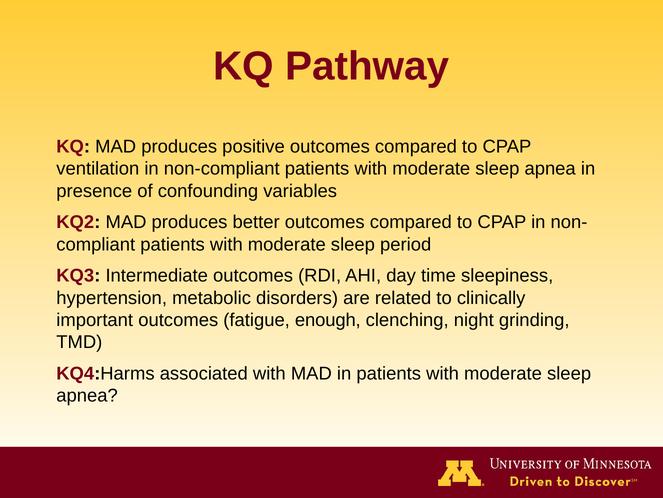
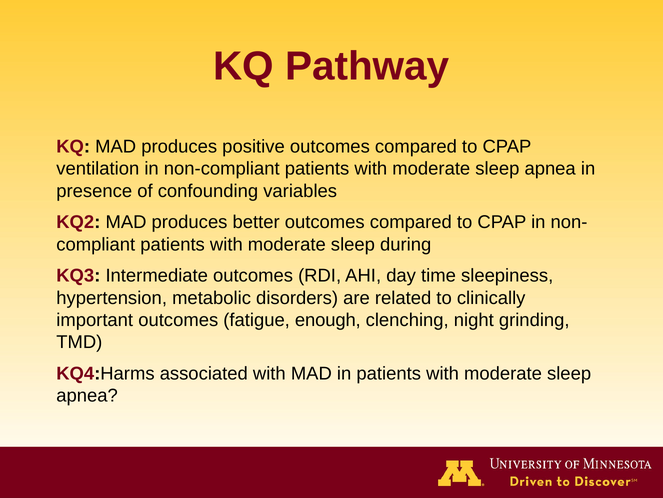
period: period -> during
